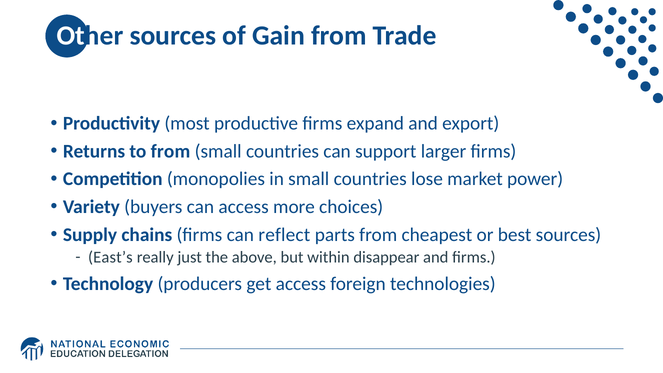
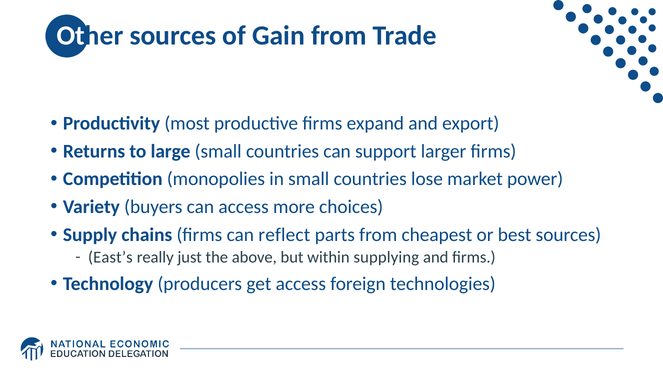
to from: from -> large
disappear: disappear -> supplying
